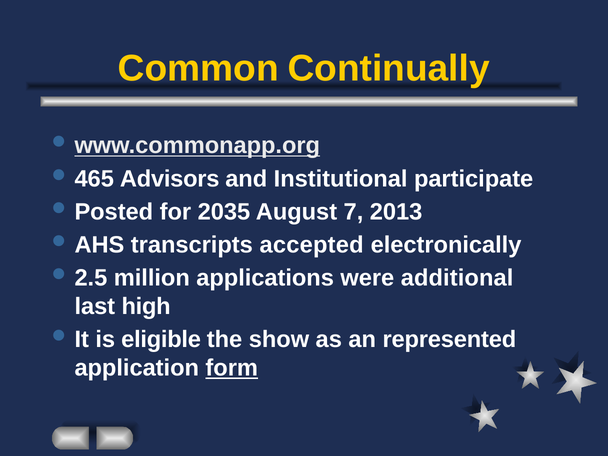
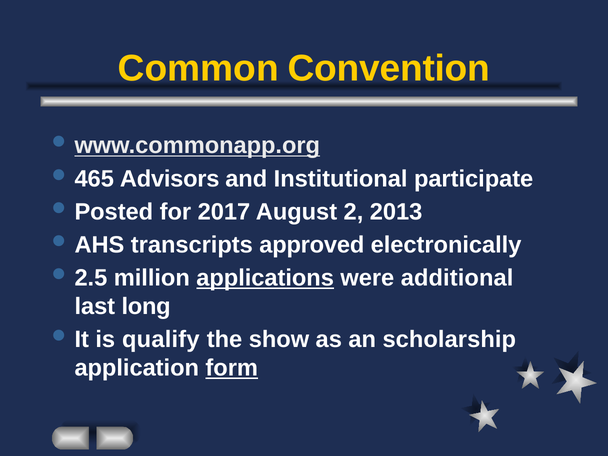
Continually: Continually -> Convention
2035: 2035 -> 2017
7: 7 -> 2
accepted: accepted -> approved
applications underline: none -> present
high: high -> long
eligible: eligible -> qualify
represented: represented -> scholarship
